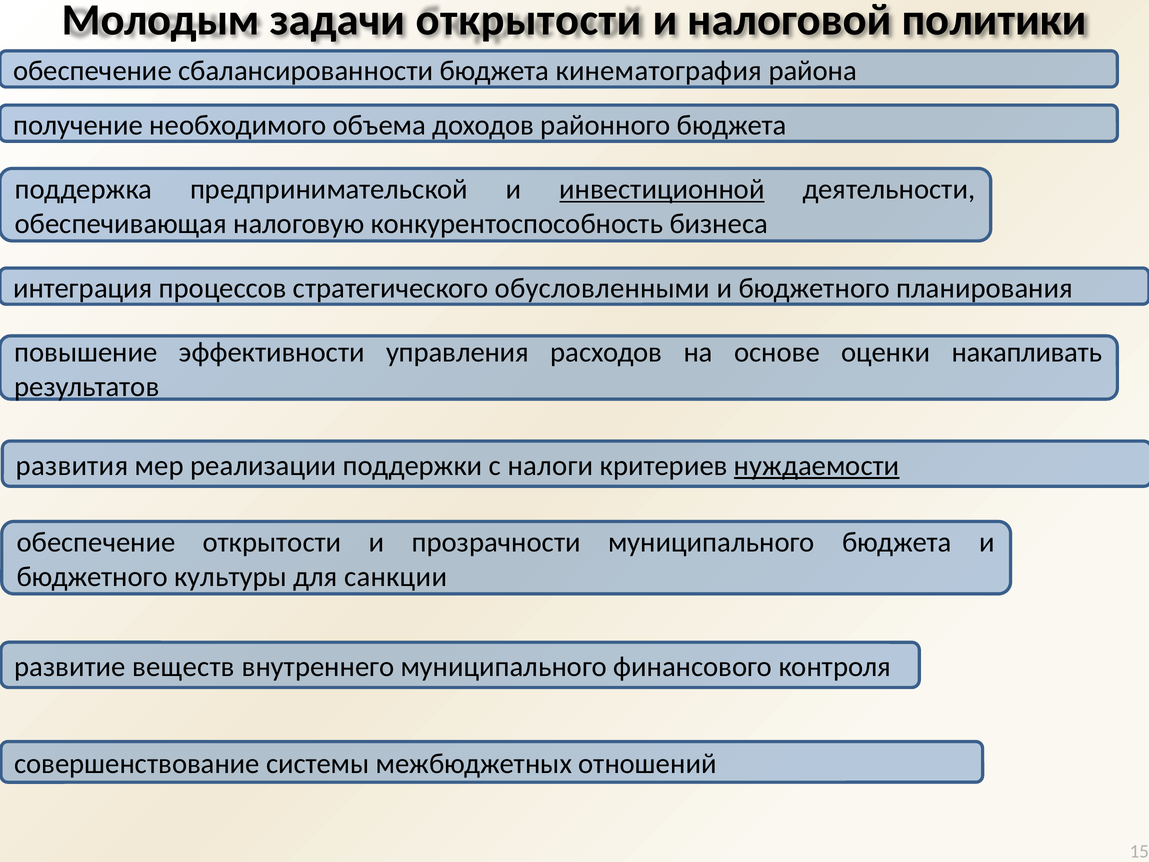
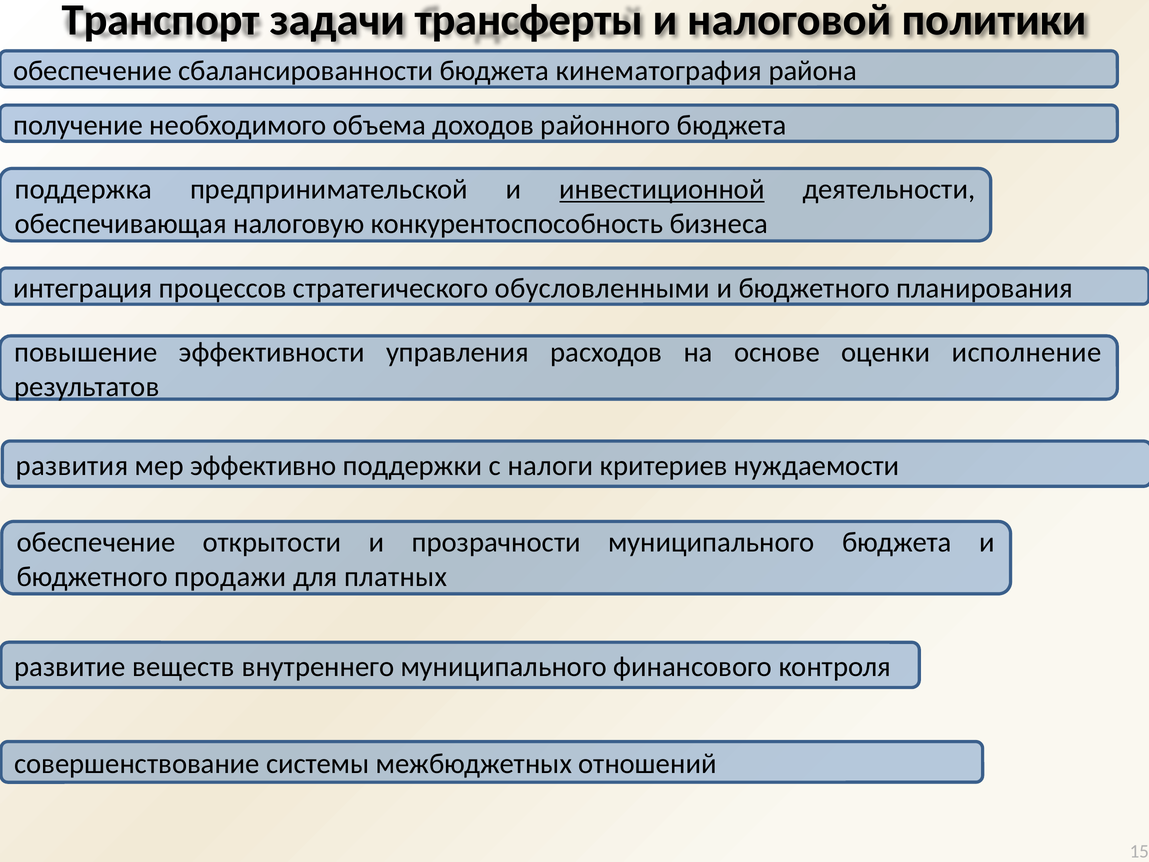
Молодым: Молодым -> Транспорт
задачи открытости: открытости -> трансферты
накапливать: накапливать -> исполнение
реализации: реализации -> эффективно
нуждаемости underline: present -> none
культуры: культуры -> продажи
санкции: санкции -> платных
